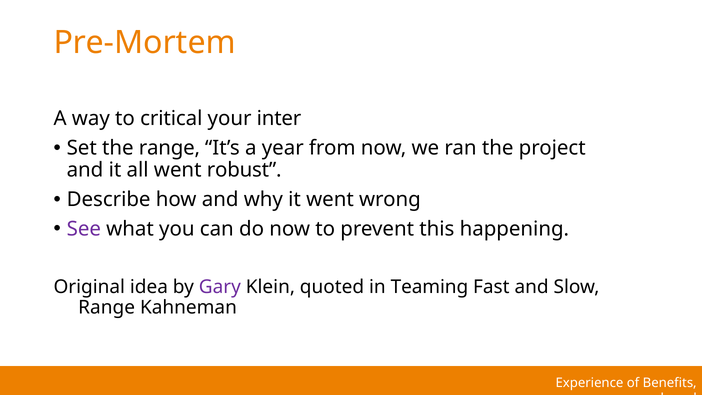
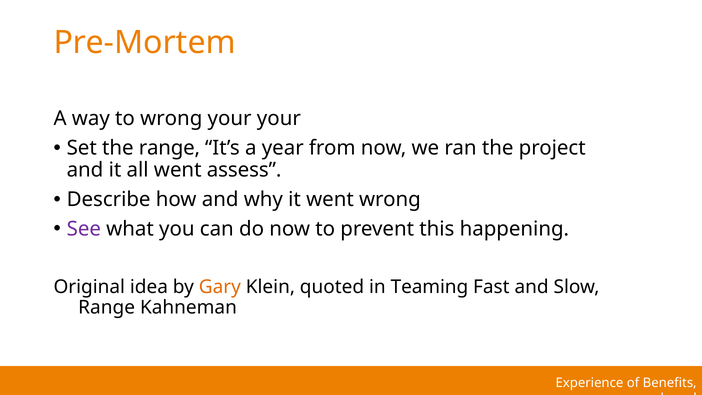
to critical: critical -> wrong
your inter: inter -> your
robust: robust -> assess
Gary colour: purple -> orange
